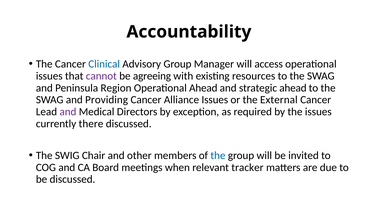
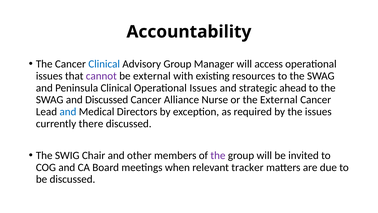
be agreeing: agreeing -> external
Peninsula Region: Region -> Clinical
Ahead at (203, 88): Ahead -> Issues
and Providing: Providing -> Discussed
Alliance Issues: Issues -> Nurse
and at (68, 112) colour: purple -> blue
the at (218, 155) colour: blue -> purple
